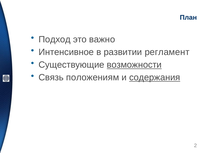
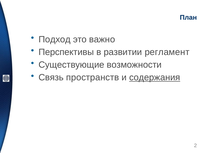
Интенсивное: Интенсивное -> Перспективы
возможности underline: present -> none
положениям: положениям -> пространств
